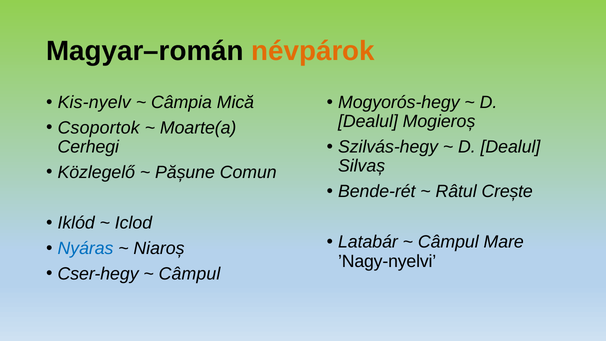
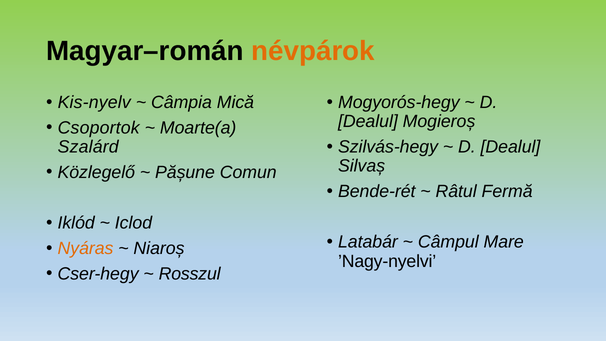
Cerhegi: Cerhegi -> Szalárd
Crește: Crește -> Fermă
Nyáras colour: blue -> orange
Câmpul at (189, 274): Câmpul -> Rosszul
